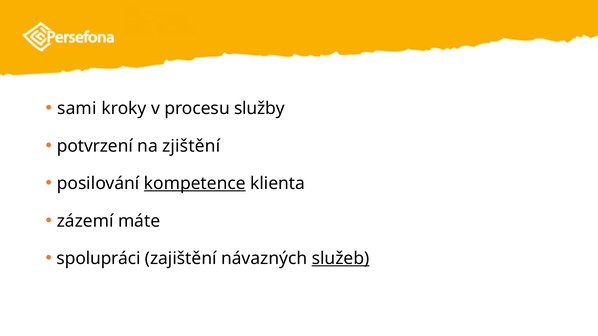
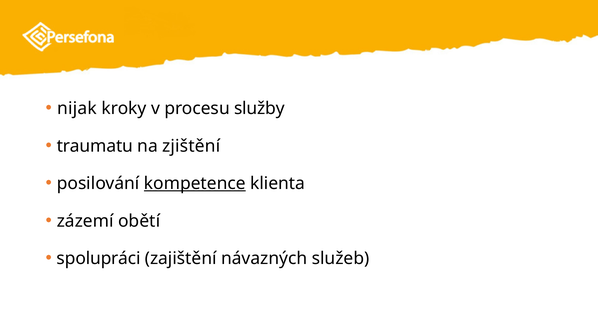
sami: sami -> nijak
potvrzení: potvrzení -> traumatu
máte: máte -> obětí
služeb underline: present -> none
